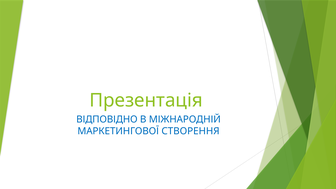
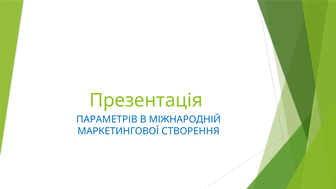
ВІДПОВІДНО: ВІДПОВІДНО -> ПАРАМЕТРІВ
